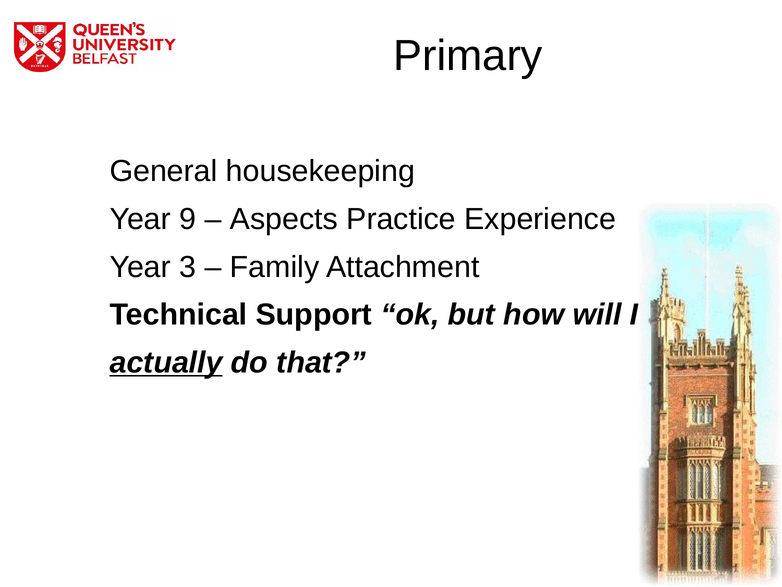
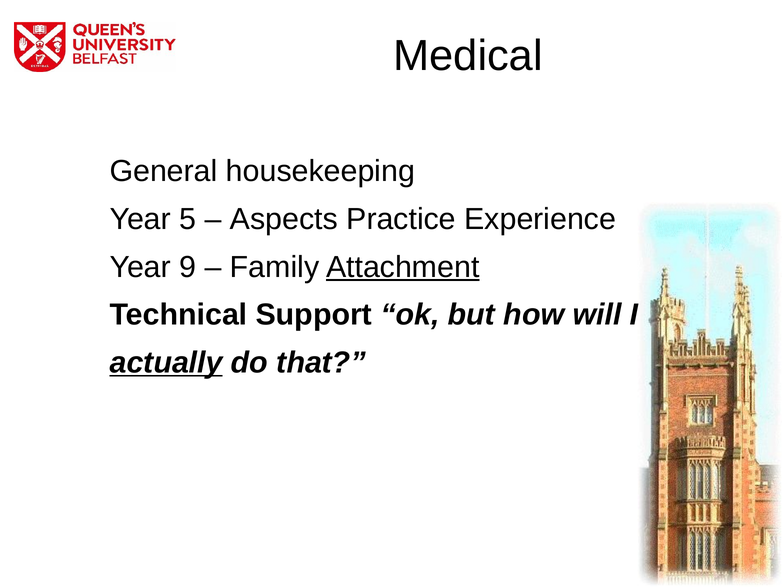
Primary: Primary -> Medical
9: 9 -> 5
3: 3 -> 9
Attachment underline: none -> present
